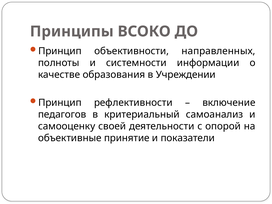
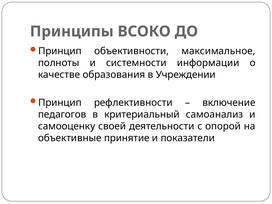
направленных: направленных -> максимальное
